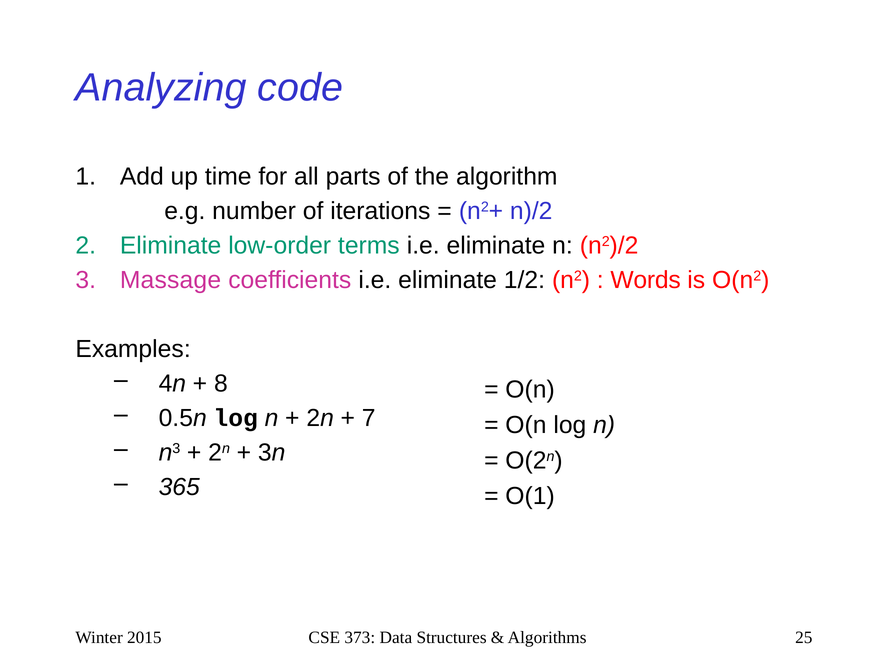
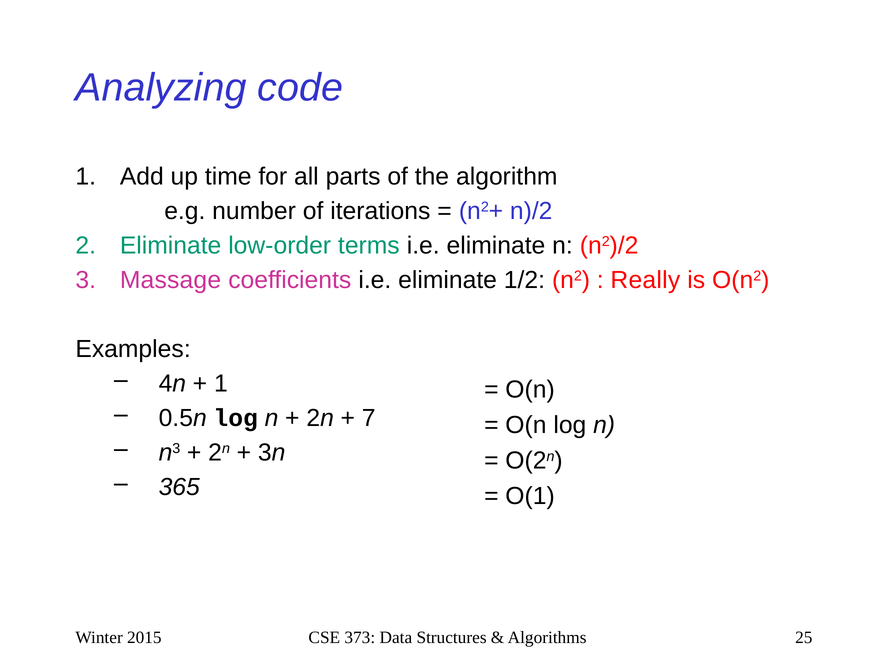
Words: Words -> Really
8 at (221, 384): 8 -> 1
